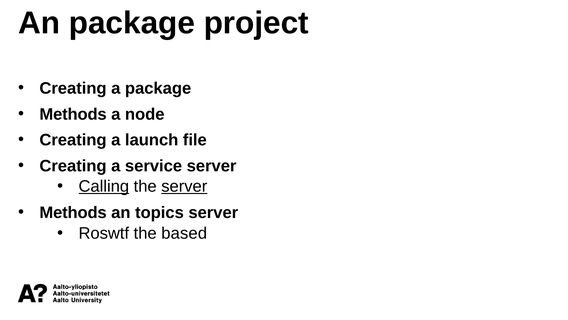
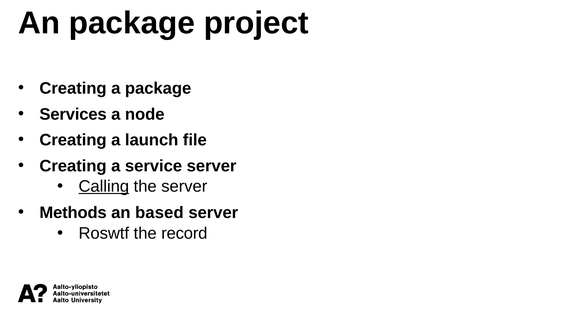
Methods at (73, 114): Methods -> Services
server at (184, 186) underline: present -> none
topics: topics -> based
based: based -> record
